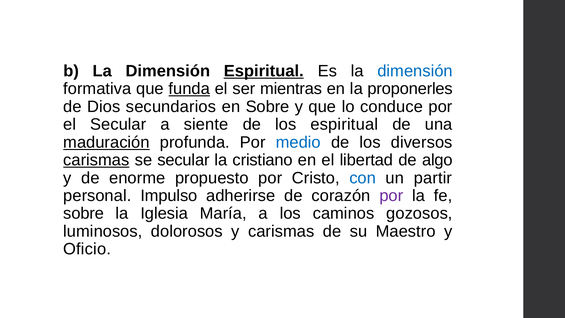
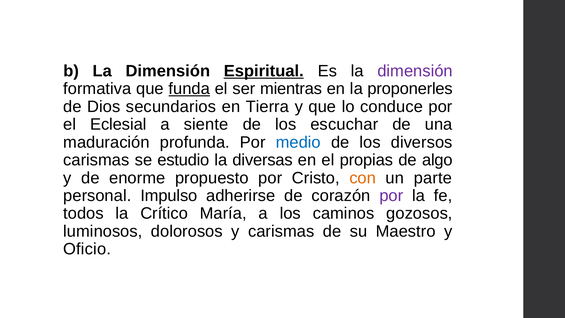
dimensión at (415, 71) colour: blue -> purple
en Sobre: Sobre -> Tierra
el Secular: Secular -> Eclesial
los espiritual: espiritual -> escuchar
maduración underline: present -> none
carismas at (96, 160) underline: present -> none
se secular: secular -> estudio
cristiano: cristiano -> diversas
libertad: libertad -> propias
con colour: blue -> orange
partir: partir -> parte
sobre at (84, 213): sobre -> todos
Iglesia: Iglesia -> Crítico
